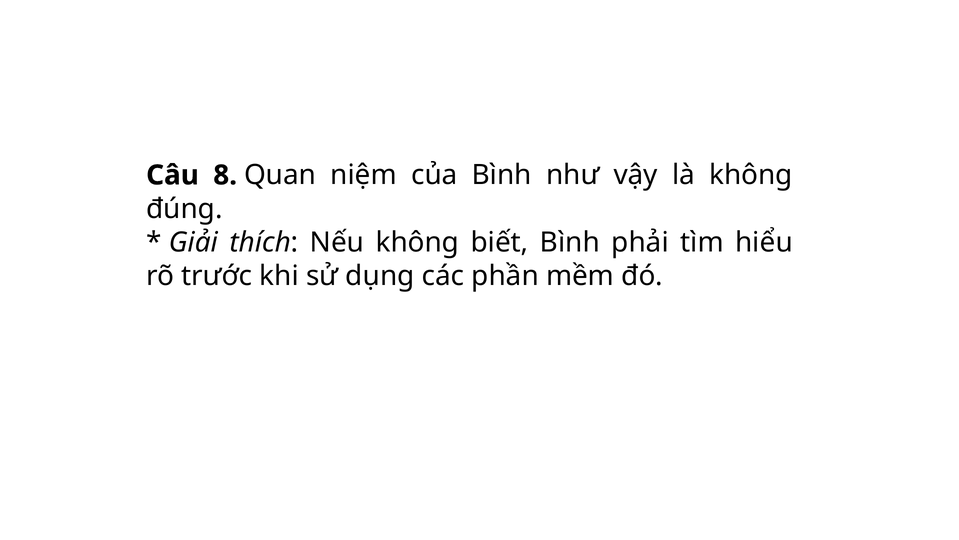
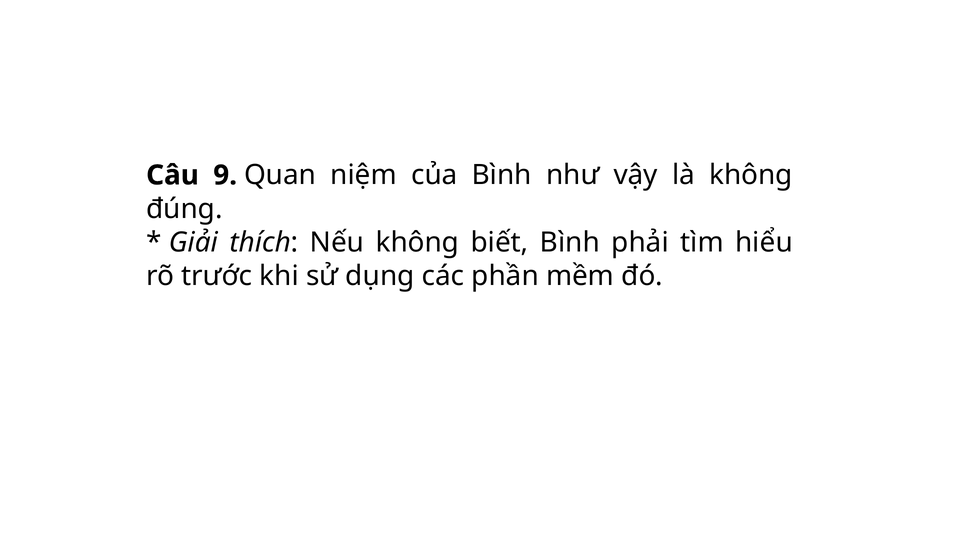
8: 8 -> 9
